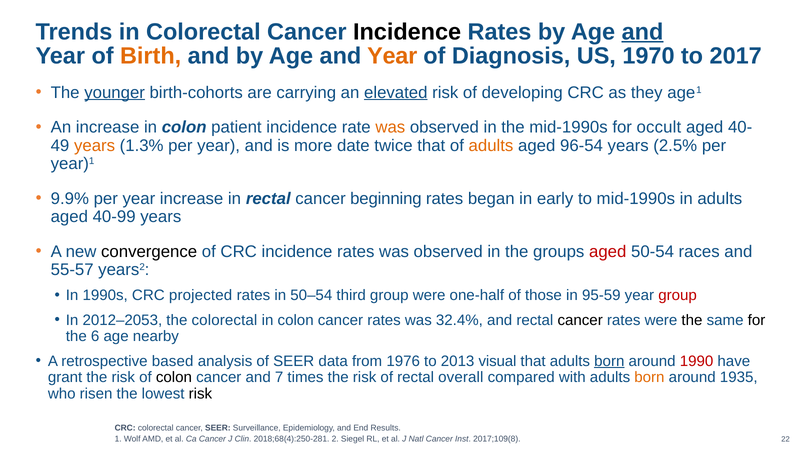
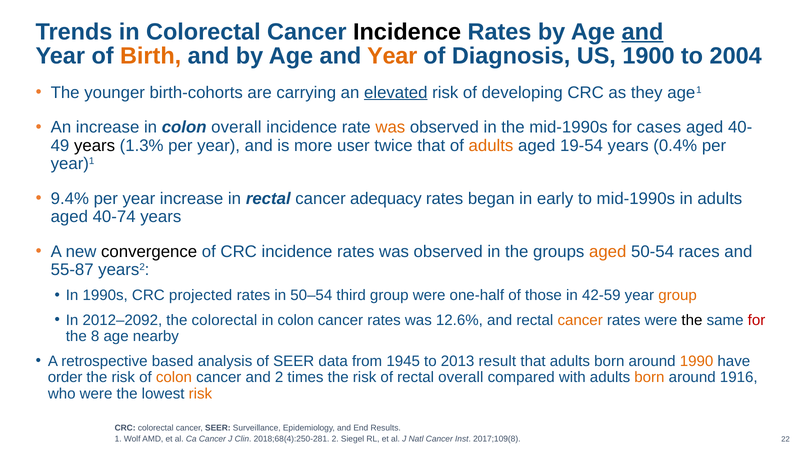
1970: 1970 -> 1900
2017: 2017 -> 2004
younger underline: present -> none
colon patient: patient -> overall
occult: occult -> cases
years at (95, 145) colour: orange -> black
date: date -> user
96-54: 96-54 -> 19-54
2.5%: 2.5% -> 0.4%
9.9%: 9.9% -> 9.4%
beginning: beginning -> adequacy
40-99: 40-99 -> 40-74
aged at (608, 252) colour: red -> orange
55-57: 55-57 -> 55-87
95-59: 95-59 -> 42-59
group at (678, 295) colour: red -> orange
2012–2053: 2012–2053 -> 2012–2092
32.4%: 32.4% -> 12.6%
cancer at (580, 320) colour: black -> orange
for at (756, 320) colour: black -> red
6: 6 -> 8
1976: 1976 -> 1945
visual: visual -> result
born at (609, 361) underline: present -> none
1990 colour: red -> orange
grant: grant -> order
colon at (174, 377) colour: black -> orange
and 7: 7 -> 2
1935: 1935 -> 1916
who risen: risen -> were
risk at (200, 394) colour: black -> orange
